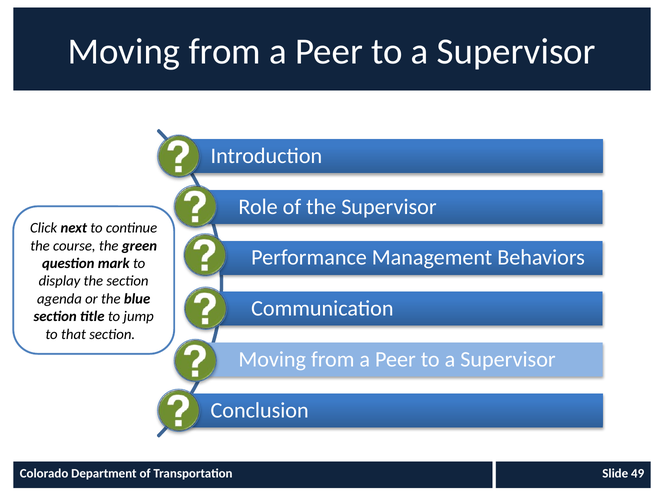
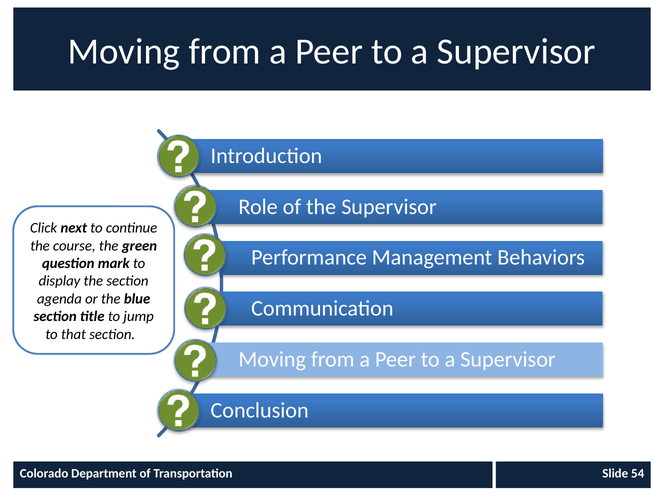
49: 49 -> 54
